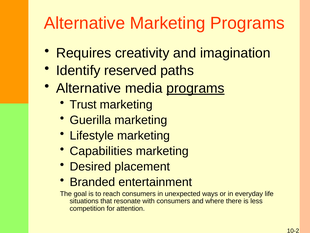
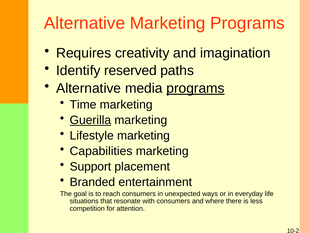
Trust: Trust -> Time
Guerilla underline: none -> present
Desired: Desired -> Support
